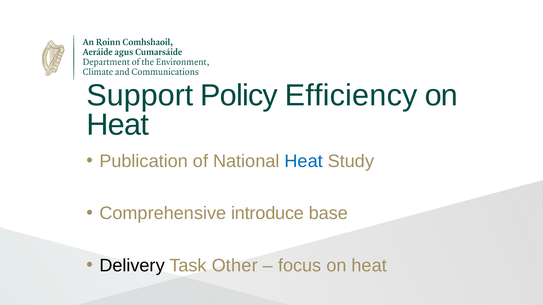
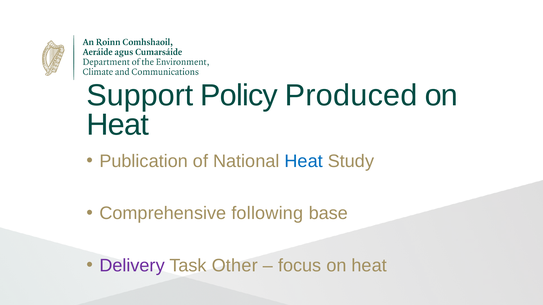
Efficiency: Efficiency -> Produced
introduce: introduce -> following
Delivery colour: black -> purple
